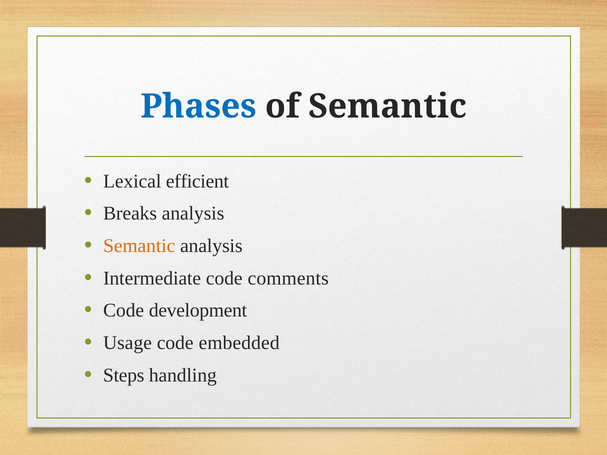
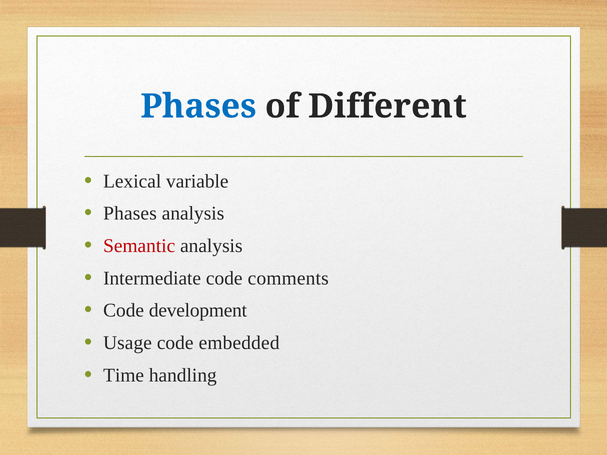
of Semantic: Semantic -> Different
efficient: efficient -> variable
Breaks at (130, 214): Breaks -> Phases
Semantic at (139, 246) colour: orange -> red
Steps: Steps -> Time
